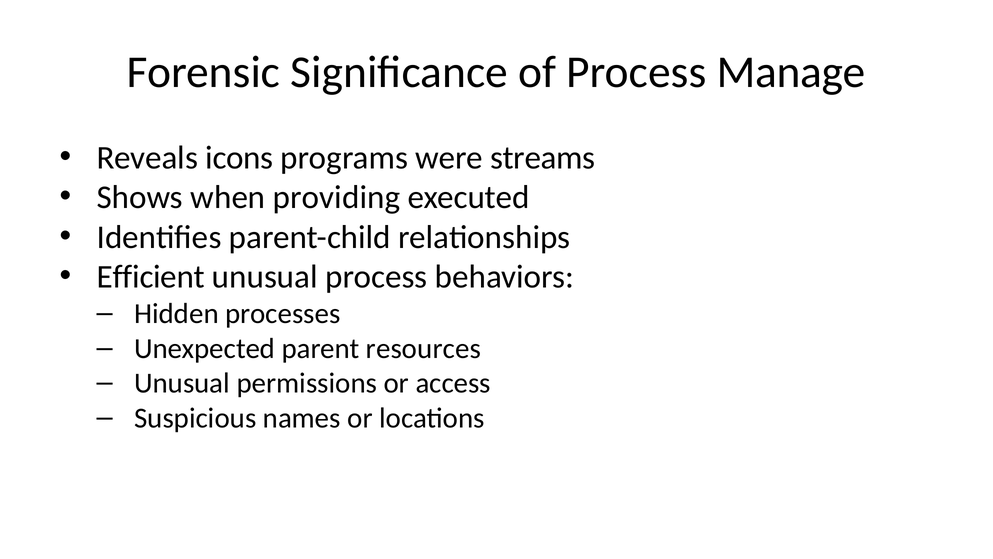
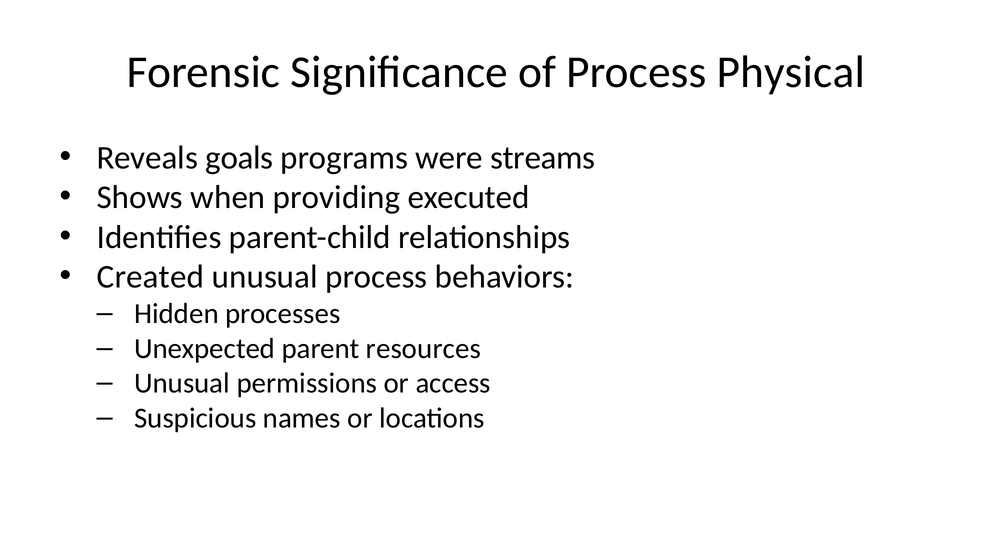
Manage: Manage -> Physical
icons: icons -> goals
Efficient: Efficient -> Created
